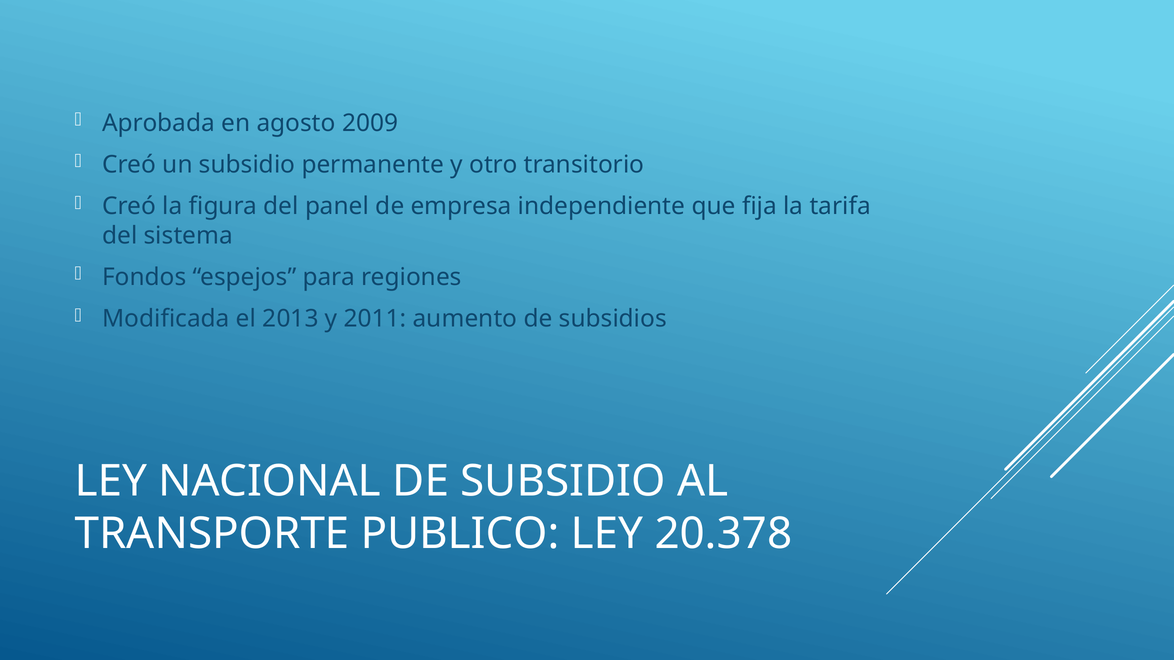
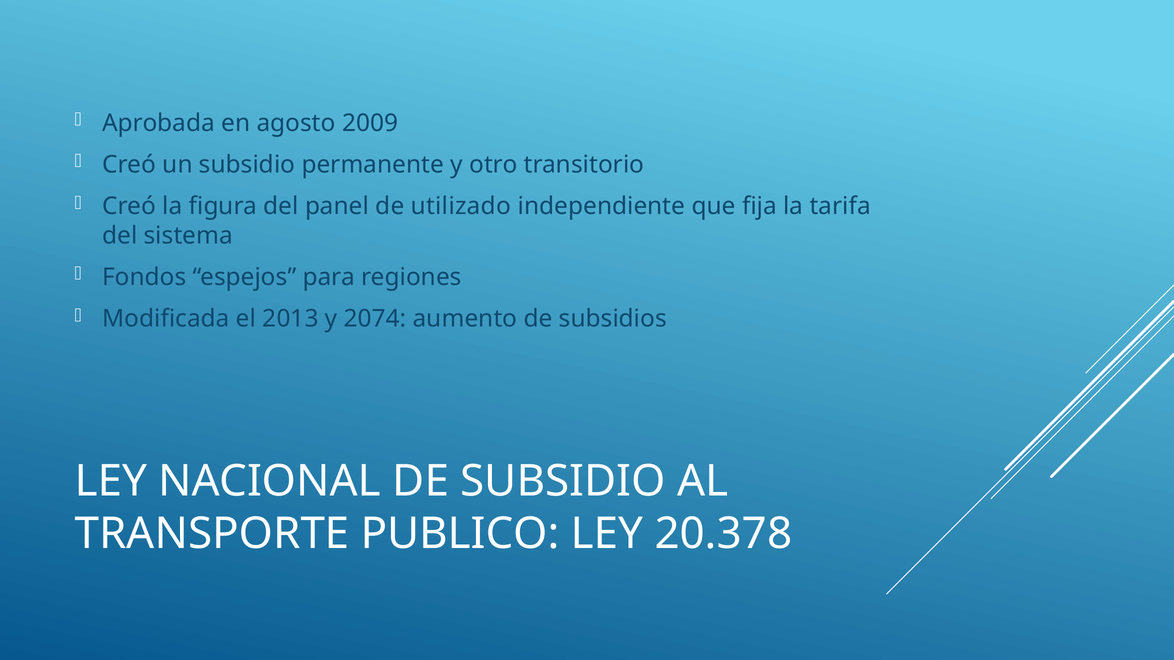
empresa: empresa -> utilizado
2011: 2011 -> 2074
